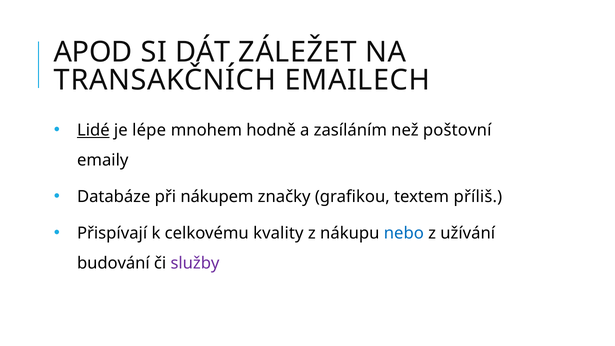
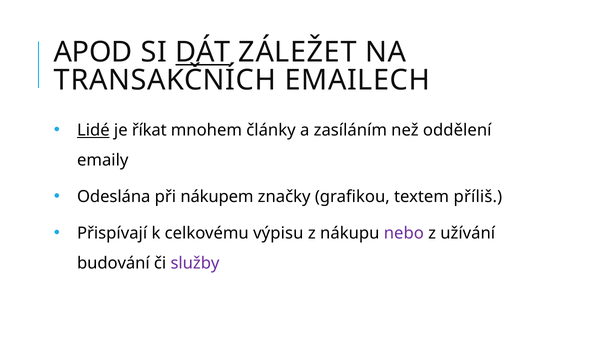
DÁT underline: none -> present
lépe: lépe -> říkat
hodně: hodně -> články
poštovní: poštovní -> oddělení
Databáze: Databáze -> Odeslána
kvality: kvality -> výpisu
nebo colour: blue -> purple
